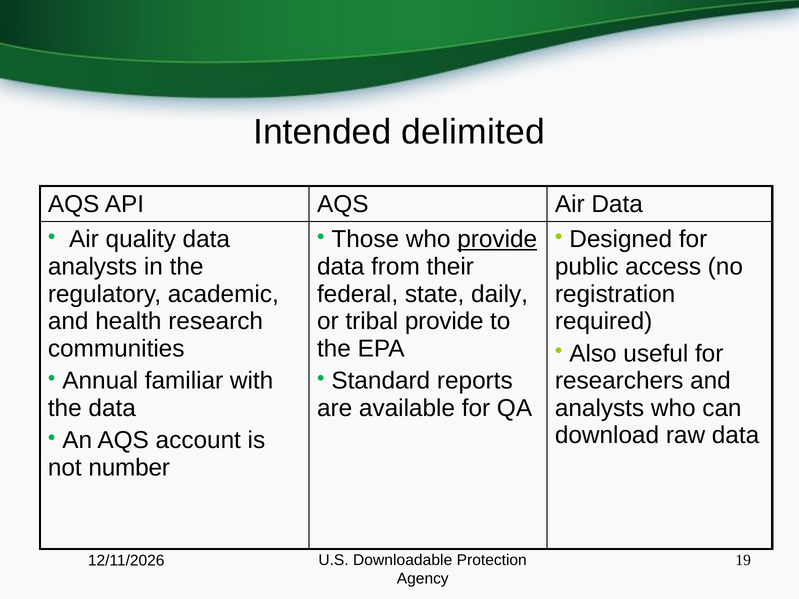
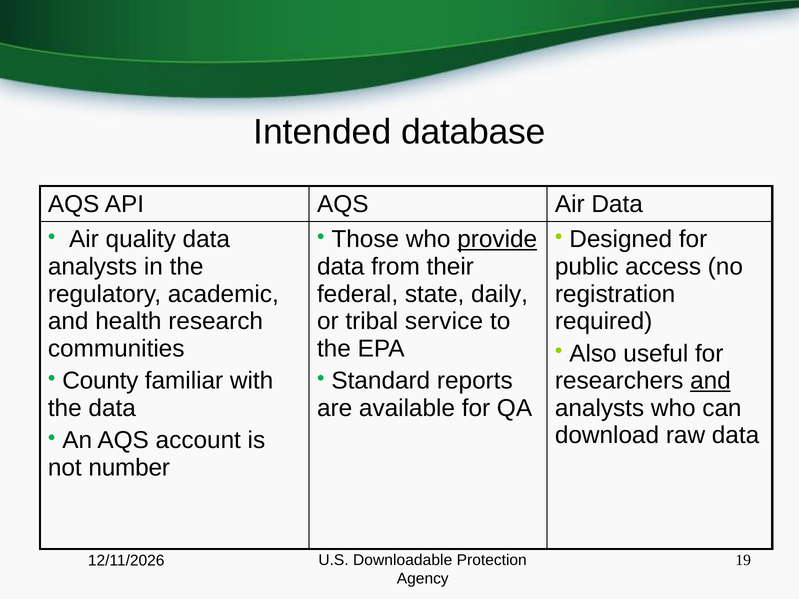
delimited: delimited -> database
tribal provide: provide -> service
and at (710, 381) underline: none -> present
Annual: Annual -> County
